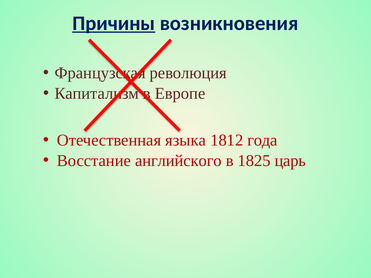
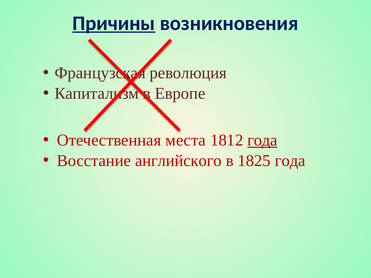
языка: языка -> места
года at (262, 140) underline: none -> present
1825 царь: царь -> года
